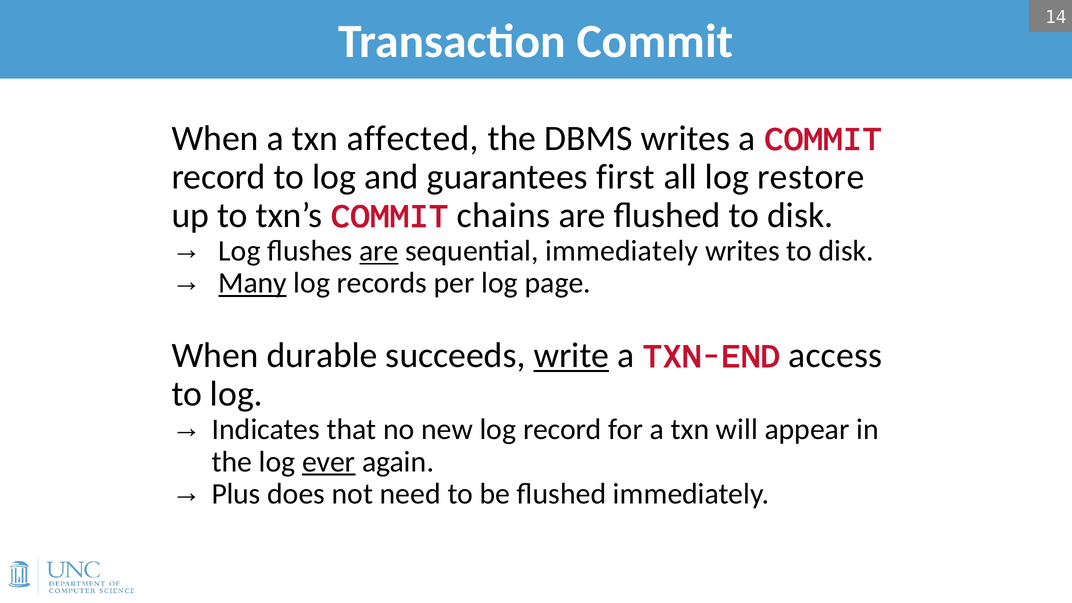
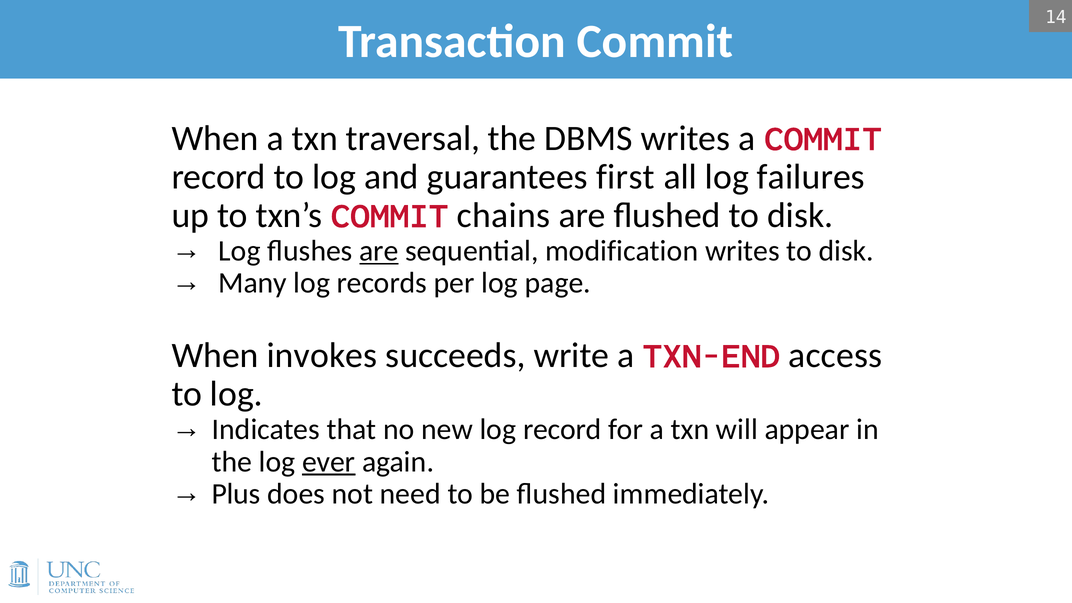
affected: affected -> traversal
restore: restore -> failures
sequential immediately: immediately -> modification
Many underline: present -> none
durable: durable -> invokes
write underline: present -> none
